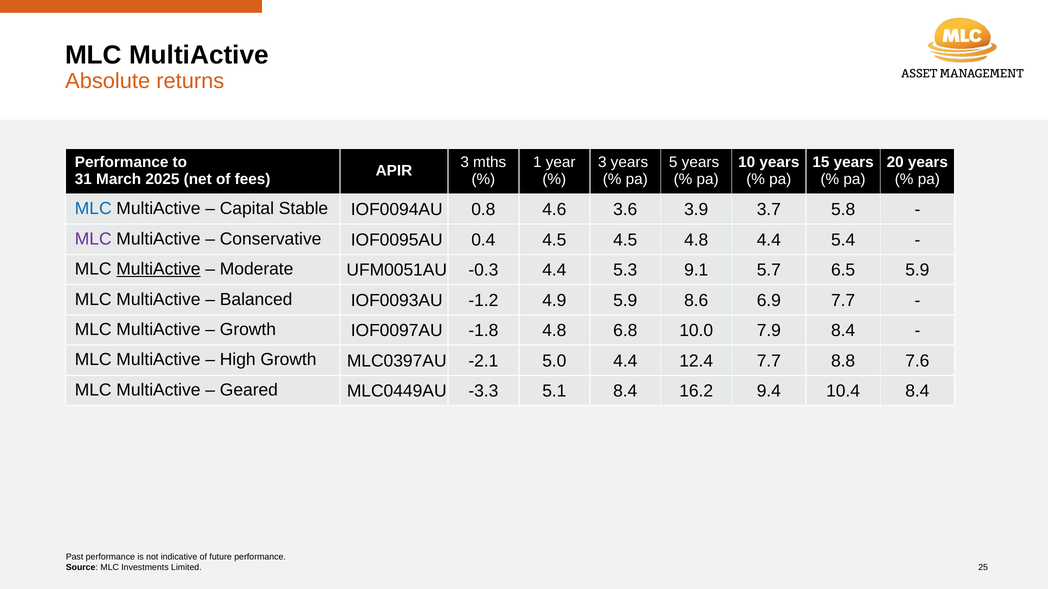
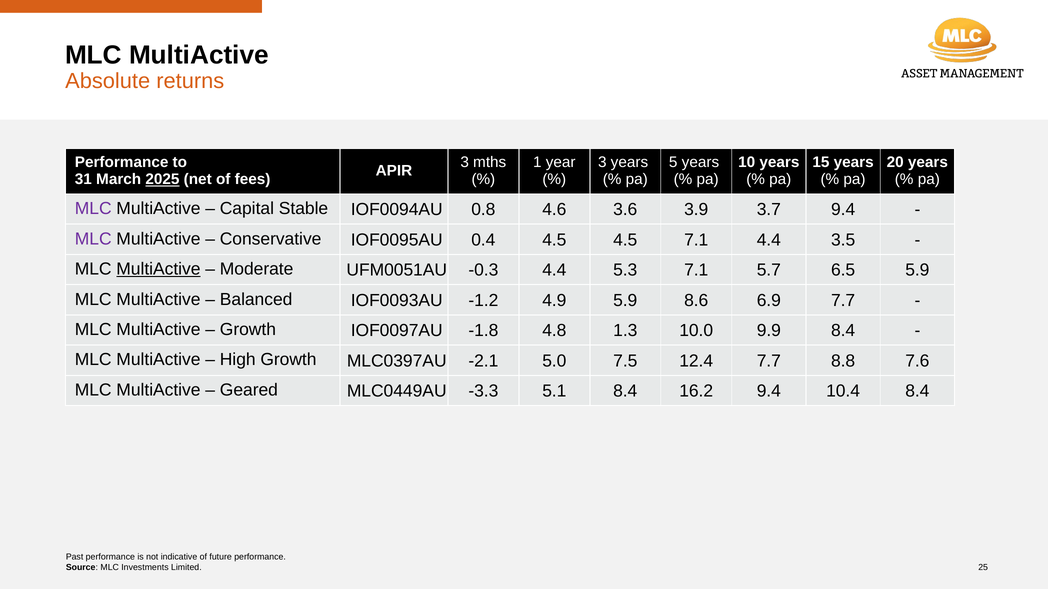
2025 underline: none -> present
MLC at (93, 209) colour: blue -> purple
3.7 5.8: 5.8 -> 9.4
4.5 4.8: 4.8 -> 7.1
5.4: 5.4 -> 3.5
5.3 9.1: 9.1 -> 7.1
6.8: 6.8 -> 1.3
7.9: 7.9 -> 9.9
5.0 4.4: 4.4 -> 7.5
